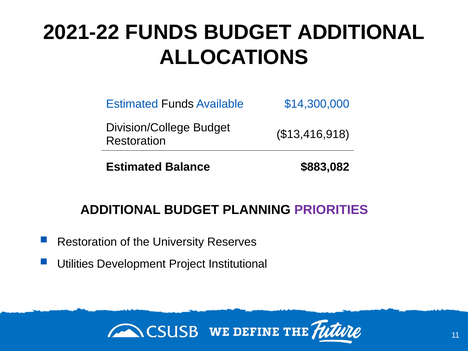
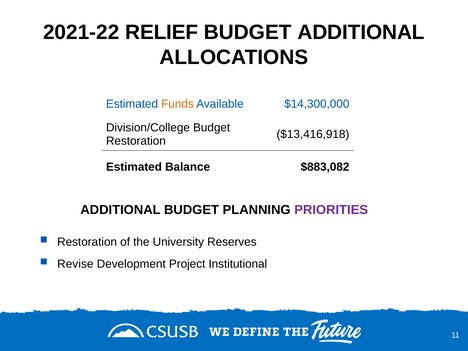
2021-22 FUNDS: FUNDS -> RELIEF
Funds at (177, 104) colour: black -> orange
Utilities: Utilities -> Revise
